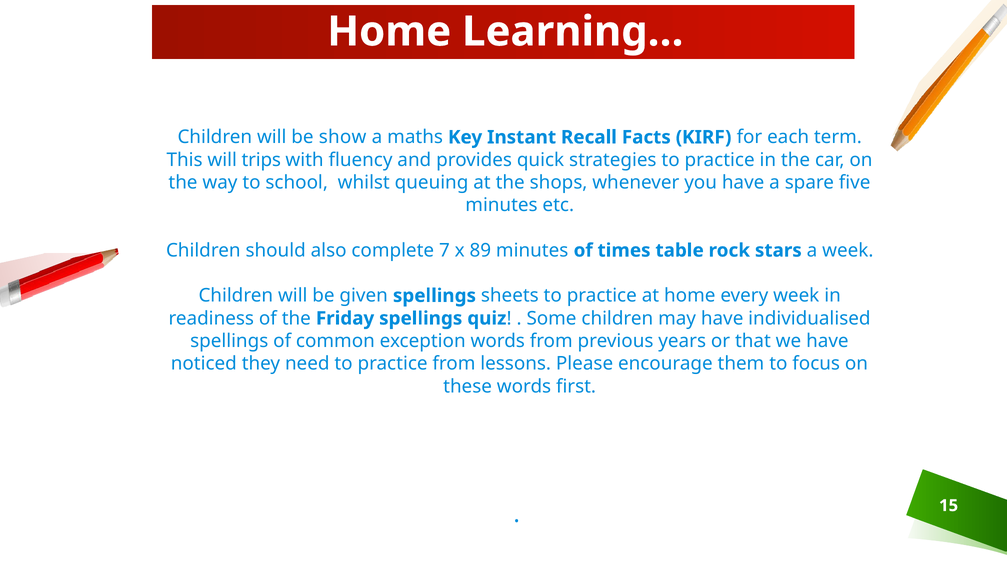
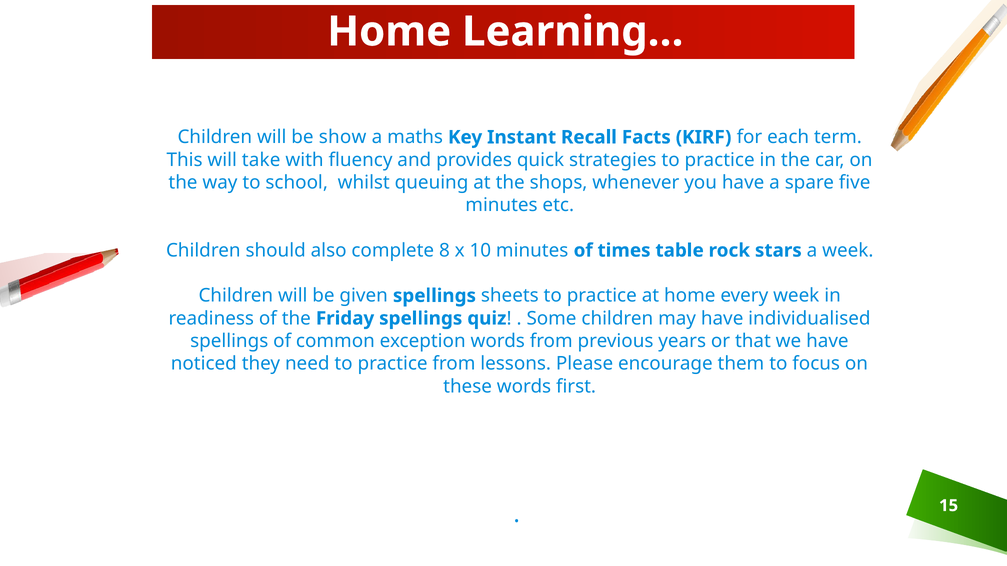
trips: trips -> take
7: 7 -> 8
89: 89 -> 10
